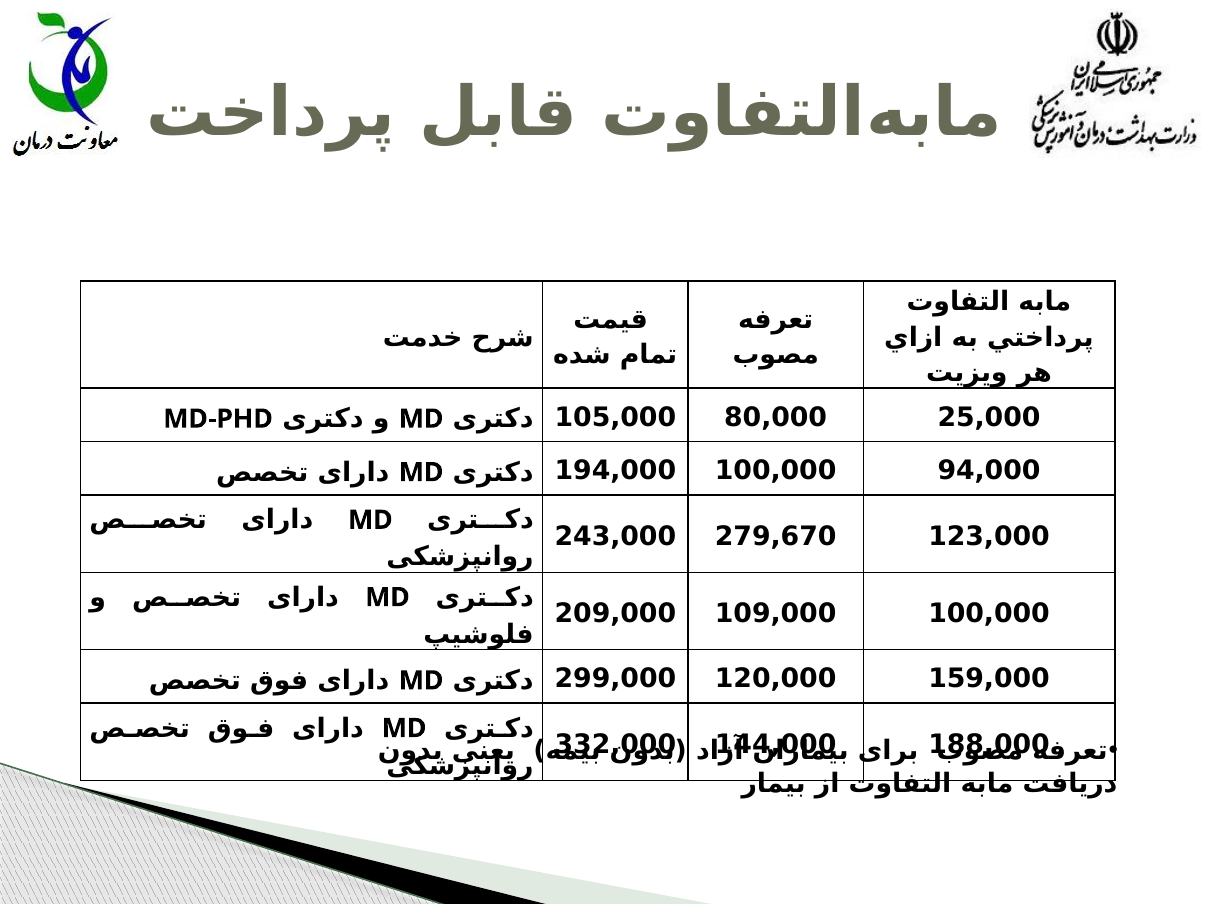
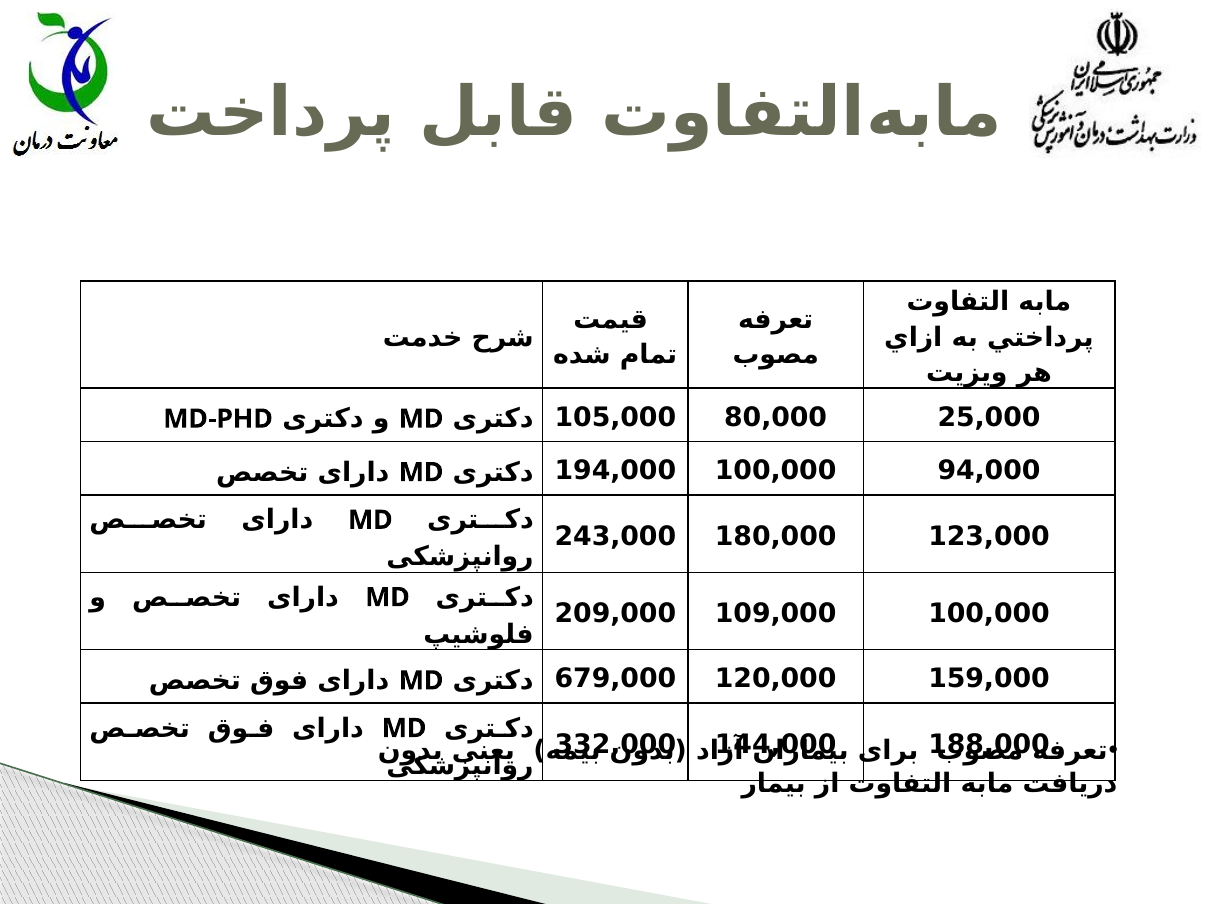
279,670: 279,670 -> 180,000
299,000: 299,000 -> 679,000
